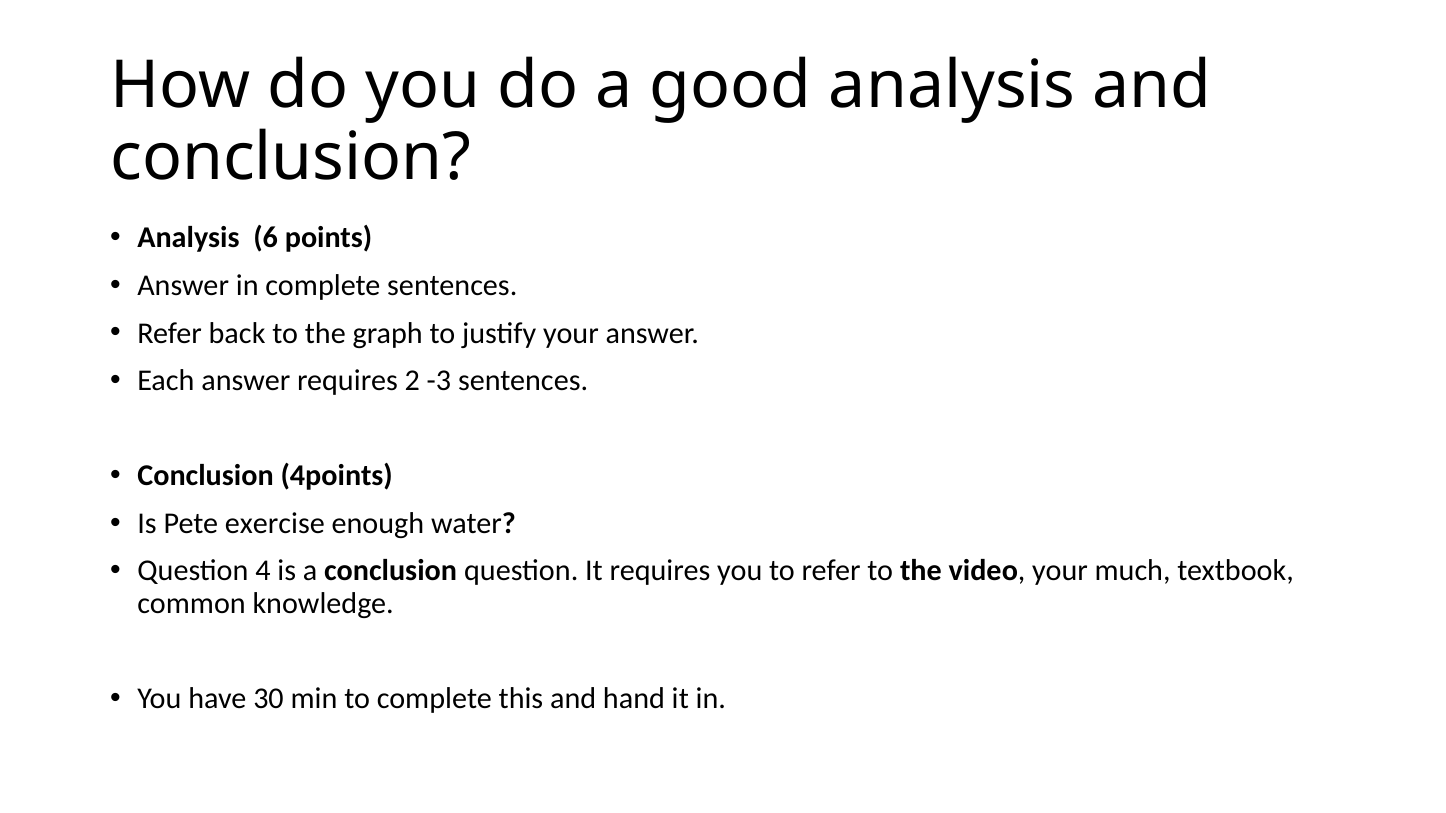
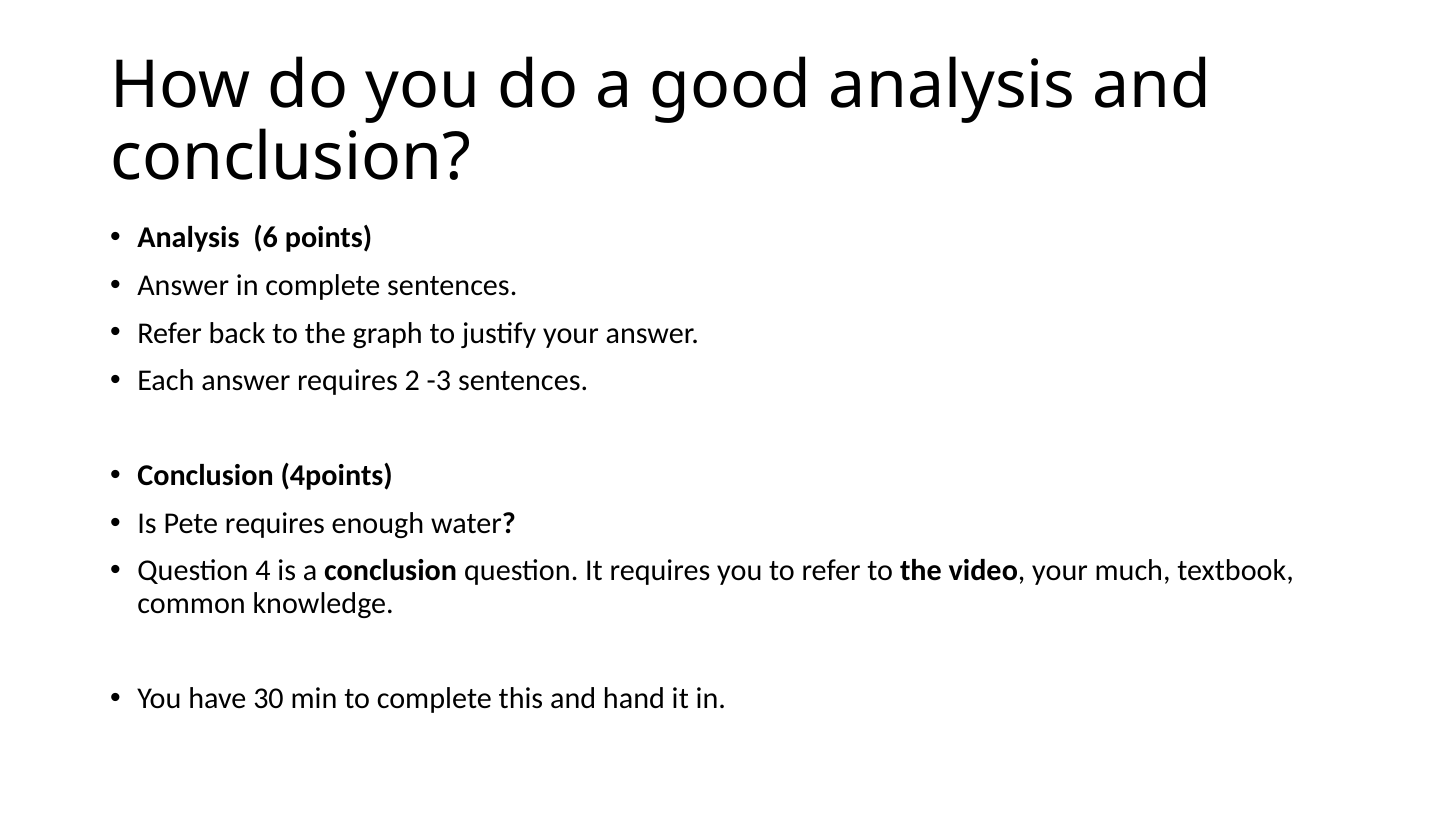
Pete exercise: exercise -> requires
